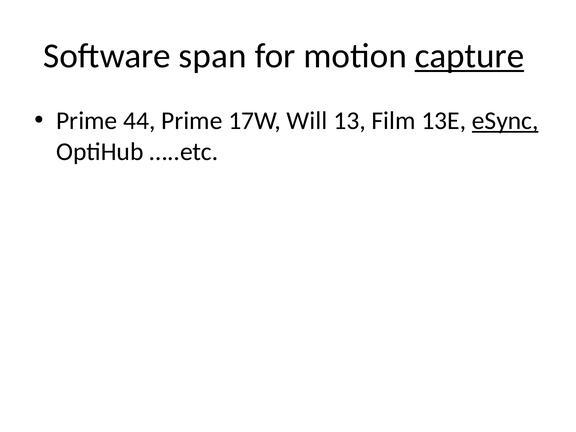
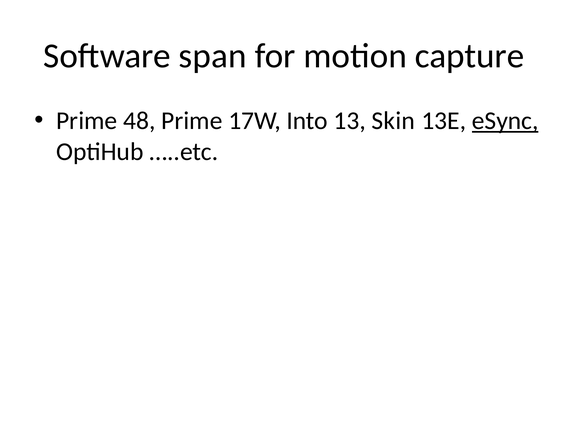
capture underline: present -> none
44: 44 -> 48
Will: Will -> Into
Film: Film -> Skin
